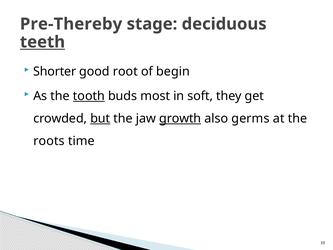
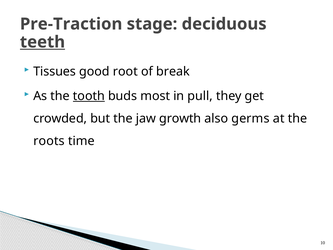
Pre-Thereby: Pre-Thereby -> Pre-Traction
Shorter: Shorter -> Tissues
begin: begin -> break
soft: soft -> pull
but underline: present -> none
growth underline: present -> none
